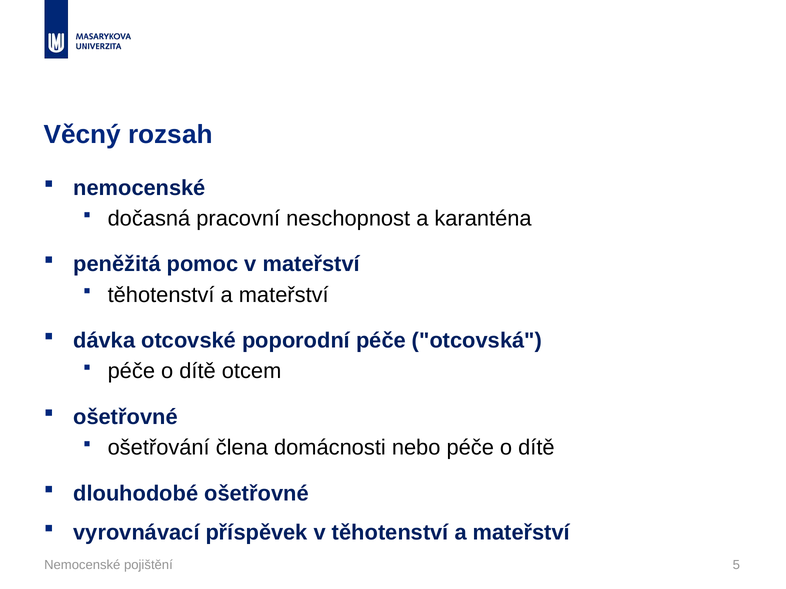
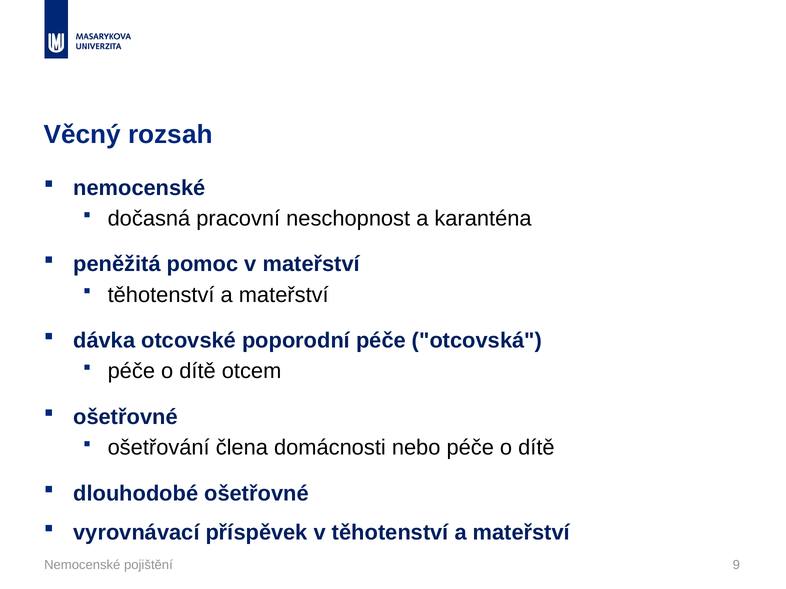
5: 5 -> 9
